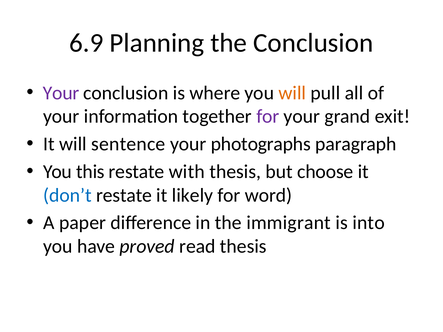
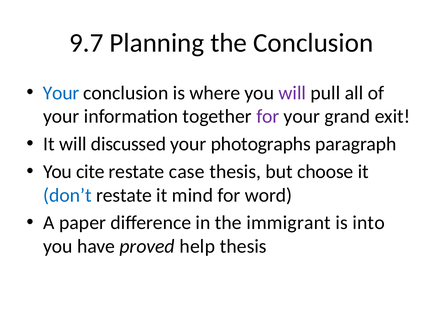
6.9: 6.9 -> 9.7
Your at (61, 93) colour: purple -> blue
will at (292, 93) colour: orange -> purple
sentence: sentence -> discussed
this: this -> cite
with: with -> case
likely: likely -> mind
read: read -> help
